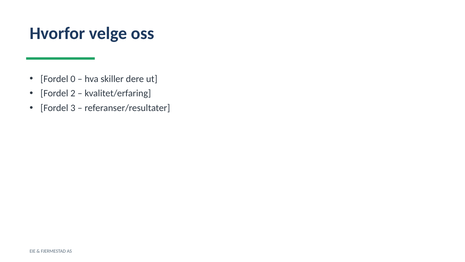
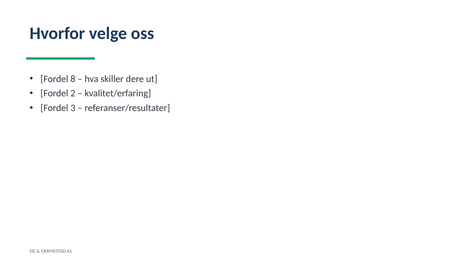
0: 0 -> 8
